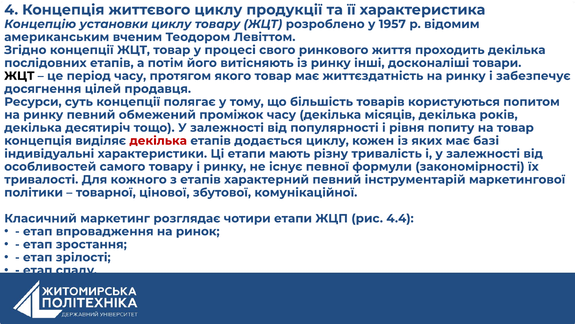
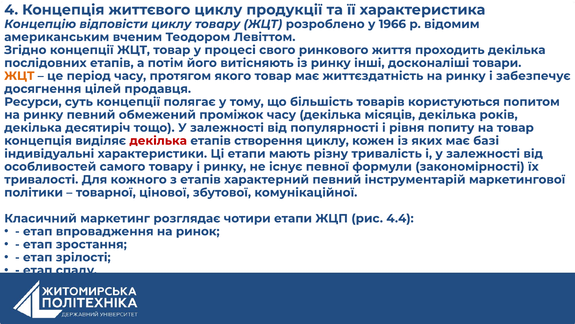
установки: установки -> відповісти
1957: 1957 -> 1966
ЖЦТ at (19, 76) colour: black -> orange
додається: додається -> створення
